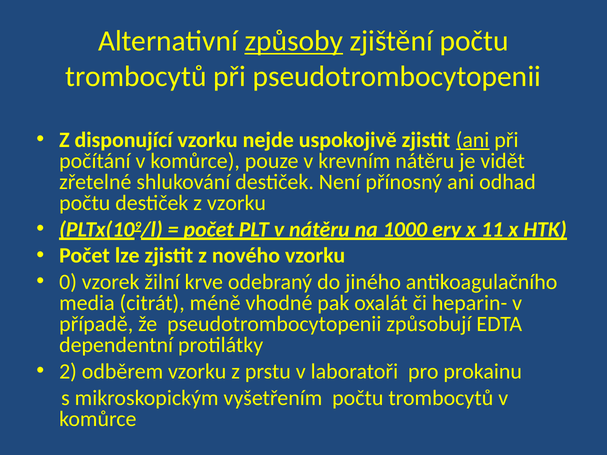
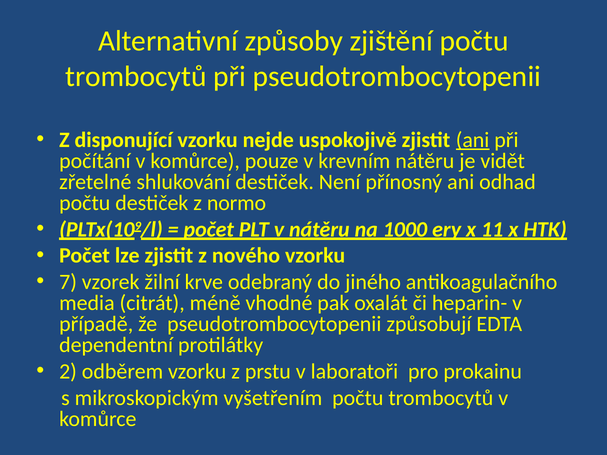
způsoby underline: present -> none
z vzorku: vzorku -> normo
0: 0 -> 7
